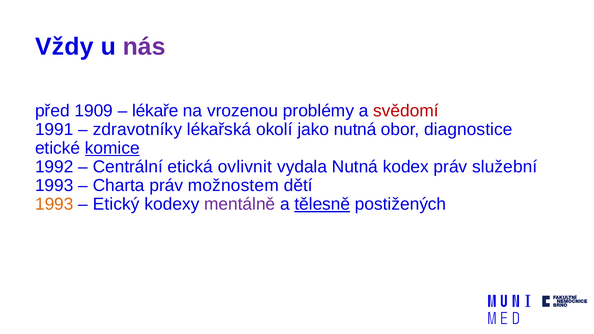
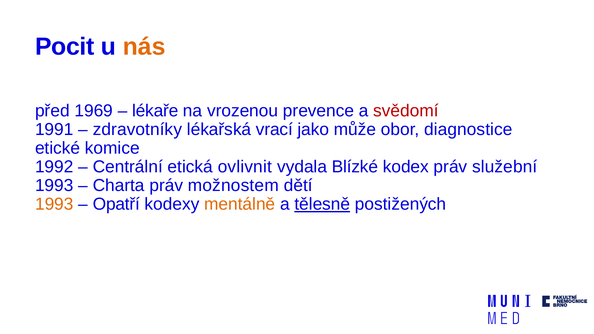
Vždy: Vždy -> Pocit
nás colour: purple -> orange
1909: 1909 -> 1969
problémy: problémy -> prevence
okolí: okolí -> vrací
jako nutná: nutná -> může
komice underline: present -> none
vydala Nutná: Nutná -> Blízké
Etický: Etický -> Opatří
mentálně colour: purple -> orange
